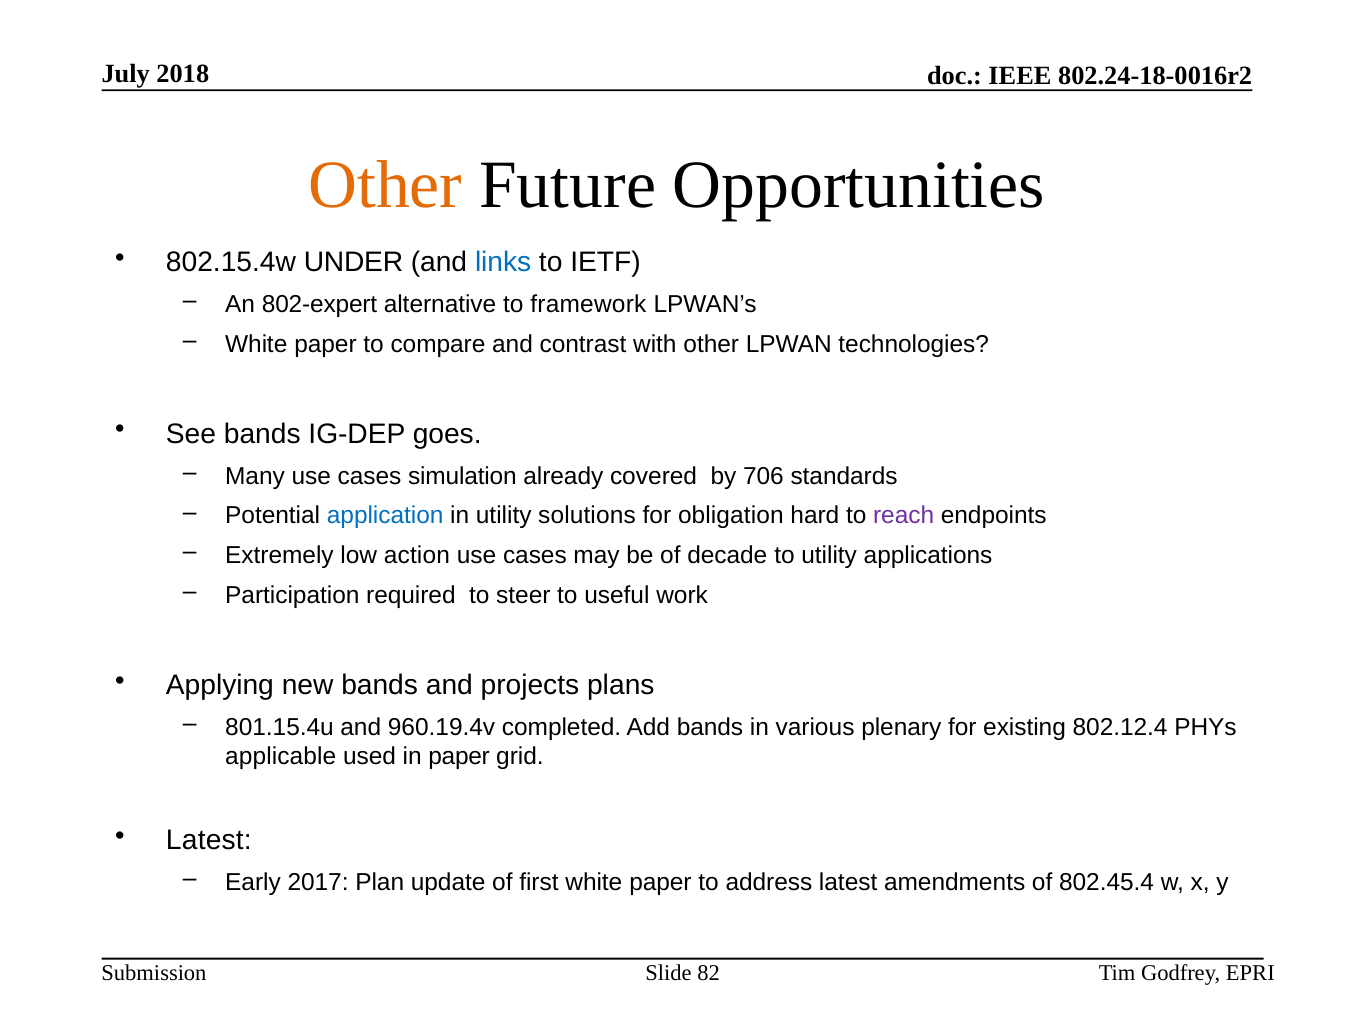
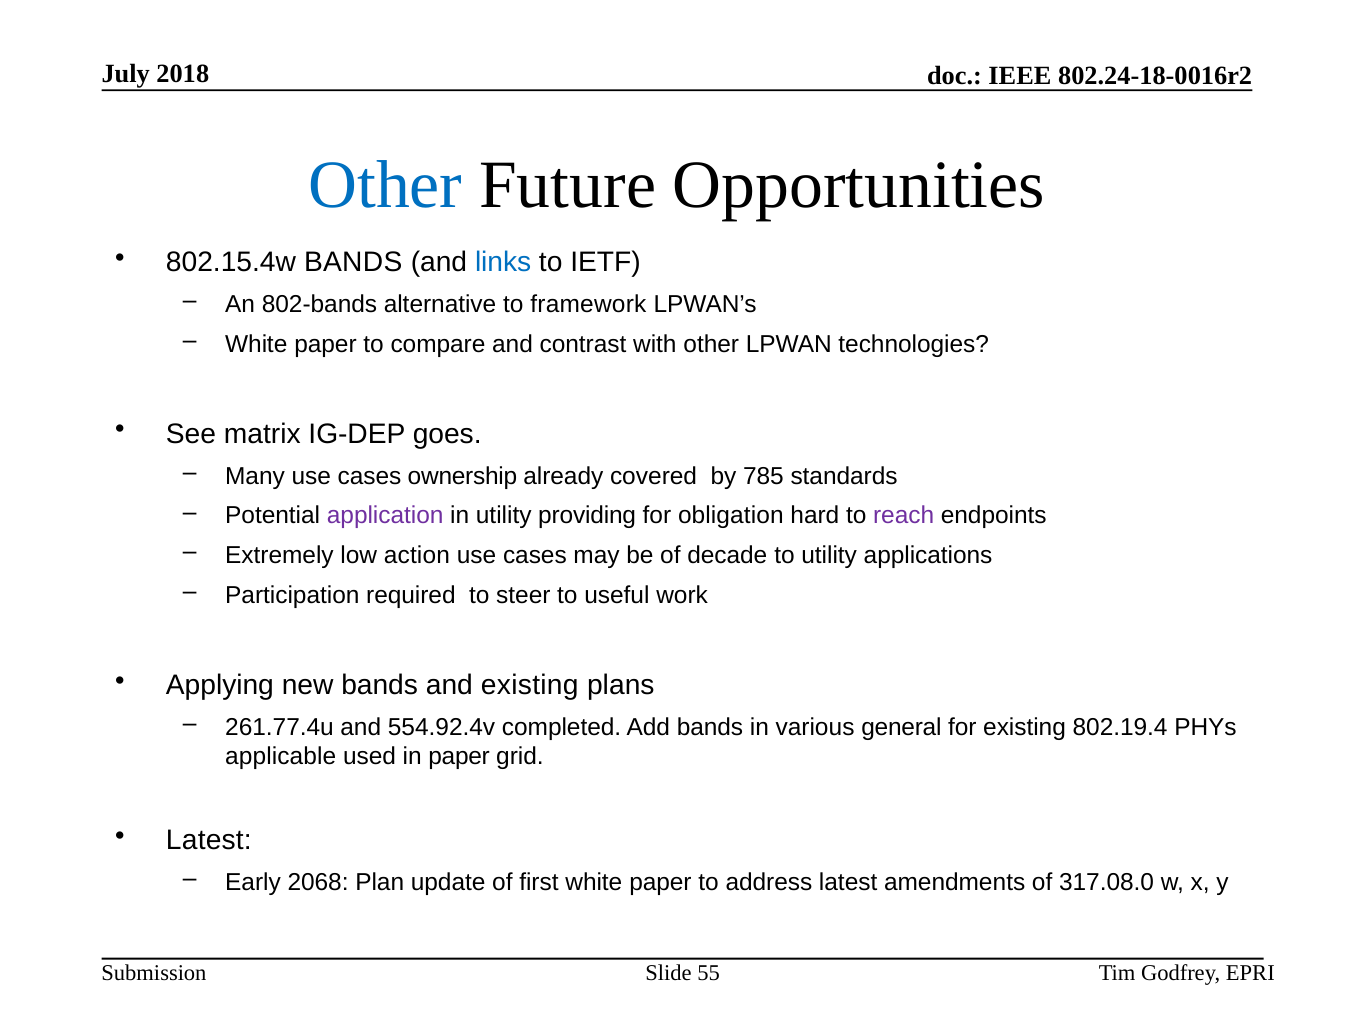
Other at (385, 185) colour: orange -> blue
802.15.4w UNDER: UNDER -> BANDS
802-expert: 802-expert -> 802-bands
See bands: bands -> matrix
simulation: simulation -> ownership
706: 706 -> 785
application colour: blue -> purple
solutions: solutions -> providing
and projects: projects -> existing
801.15.4u: 801.15.4u -> 261.77.4u
960.19.4v: 960.19.4v -> 554.92.4v
plenary: plenary -> general
802.12.4: 802.12.4 -> 802.19.4
2017: 2017 -> 2068
802.45.4: 802.45.4 -> 317.08.0
82: 82 -> 55
